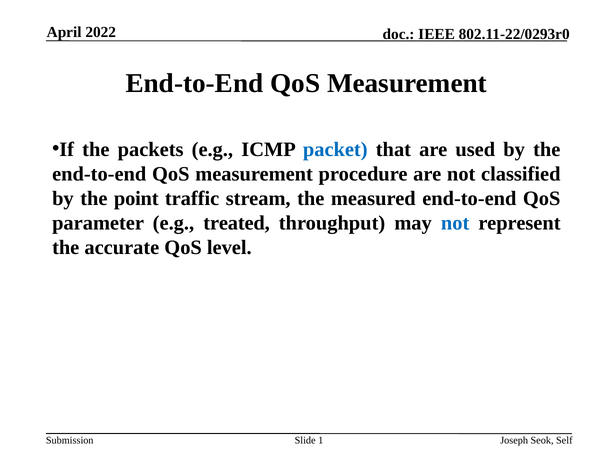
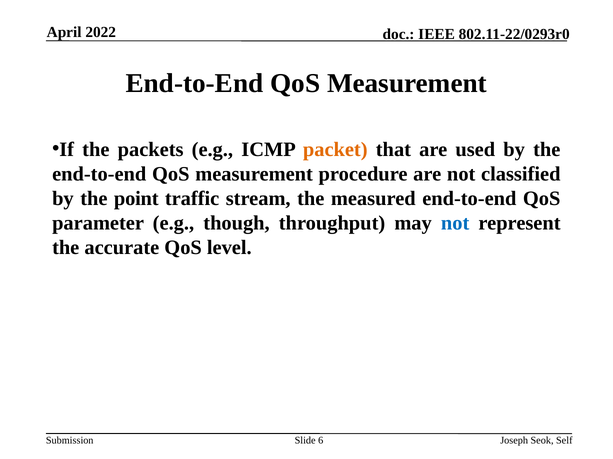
packet colour: blue -> orange
treated: treated -> though
1: 1 -> 6
